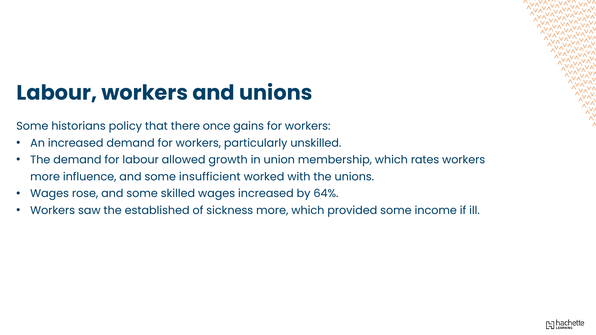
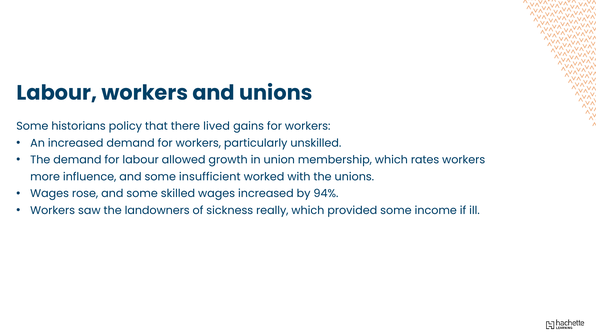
once: once -> lived
64%: 64% -> 94%
established: established -> landowners
sickness more: more -> really
